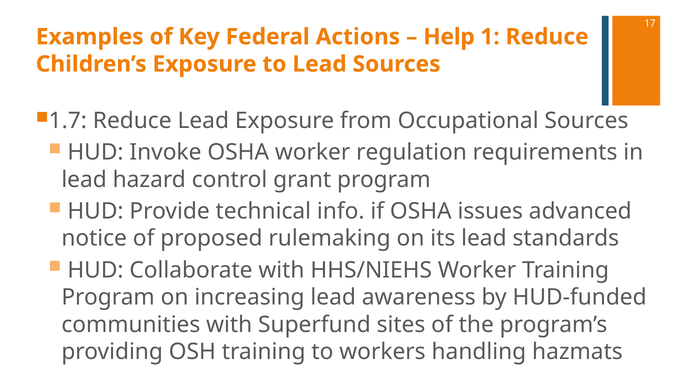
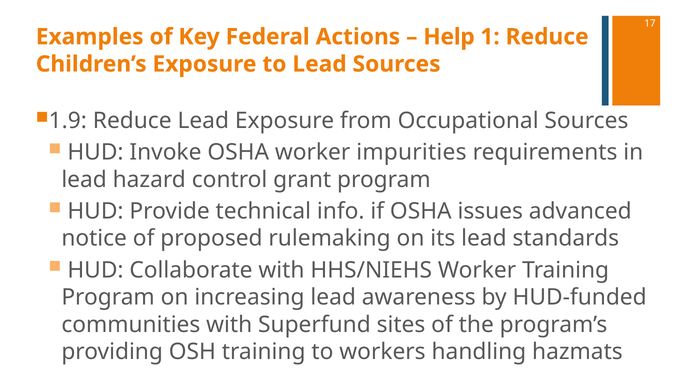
1.7: 1.7 -> 1.9
regulation: regulation -> impurities
